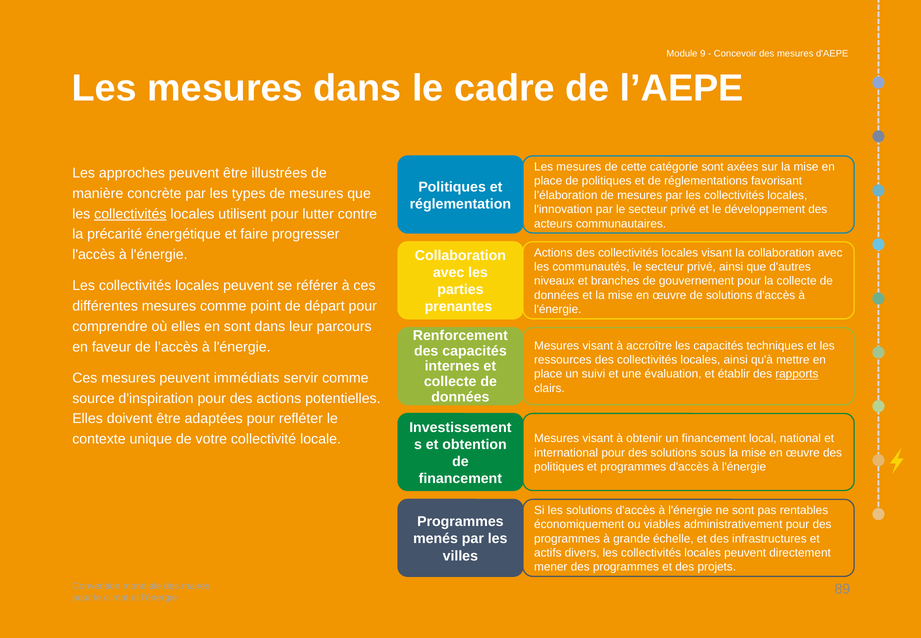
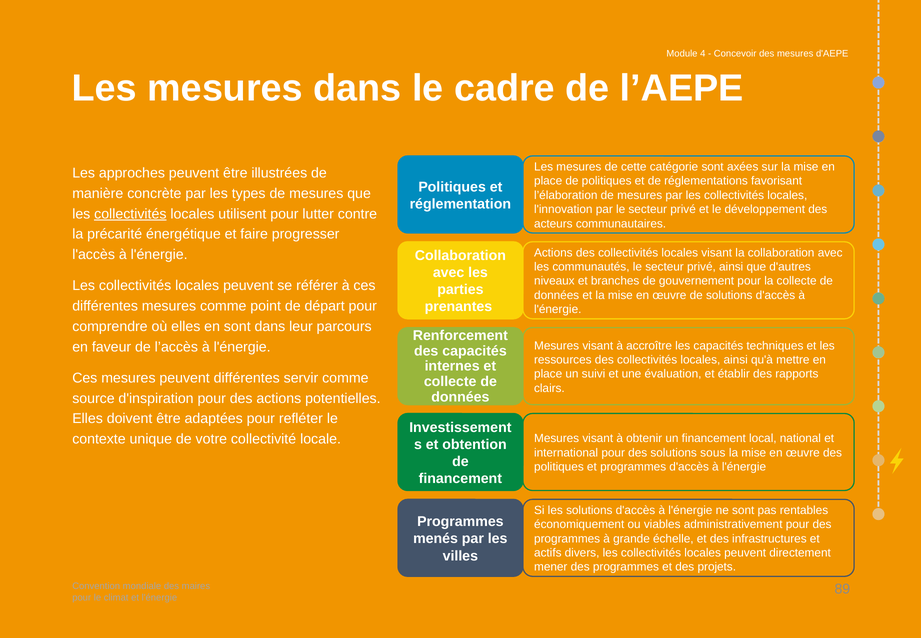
9: 9 -> 4
rapports underline: present -> none
peuvent immédiats: immédiats -> différentes
